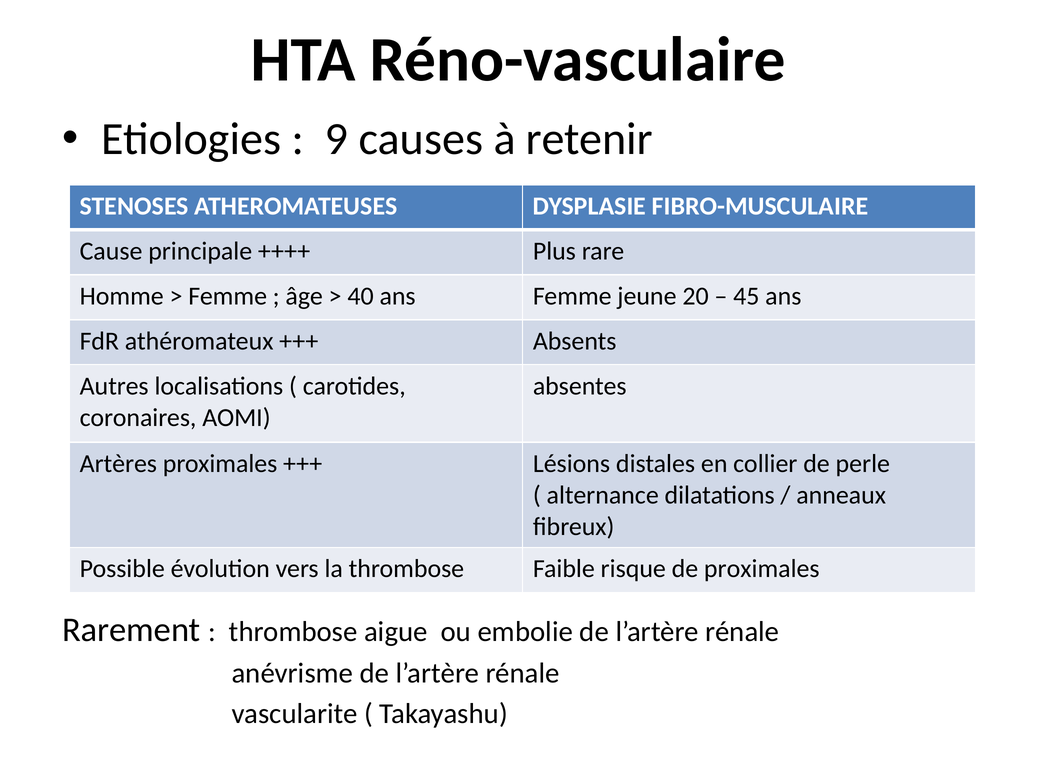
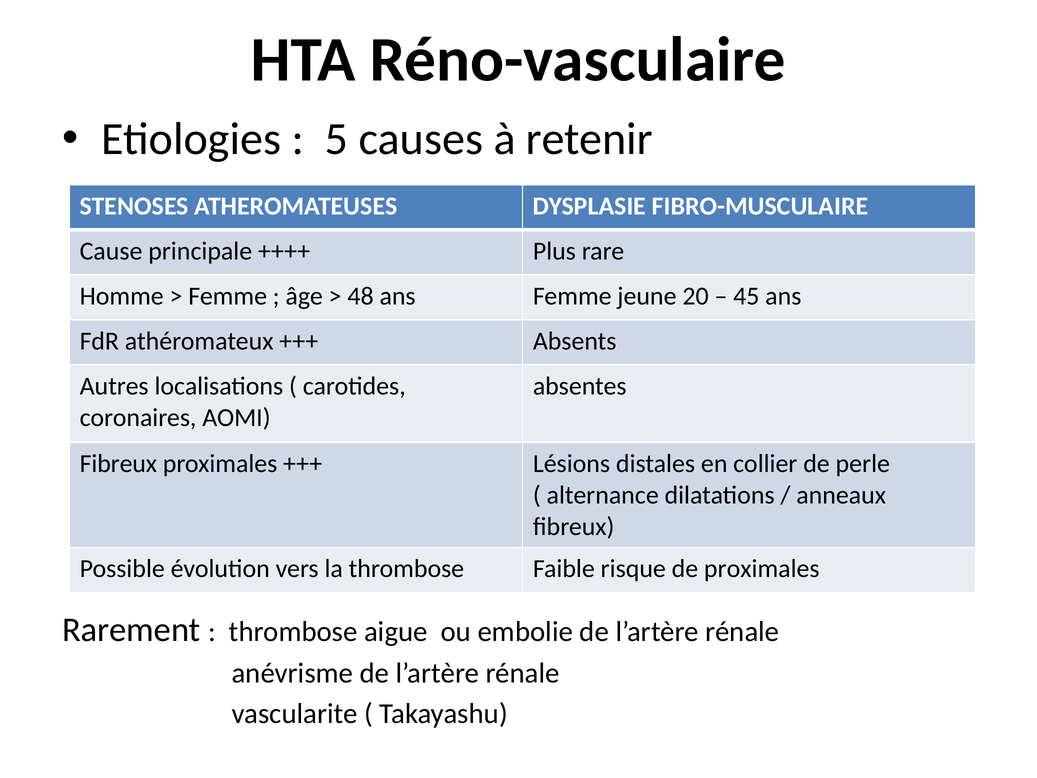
9: 9 -> 5
40: 40 -> 48
Artères at (118, 463): Artères -> Fibreux
